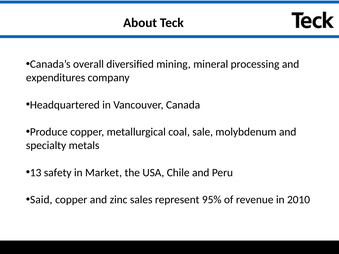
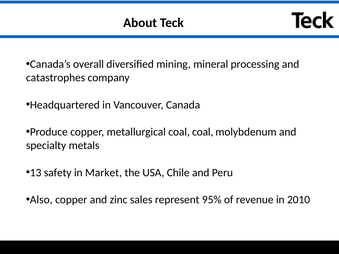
expenditures: expenditures -> catastrophes
coal sale: sale -> coal
Said: Said -> Also
